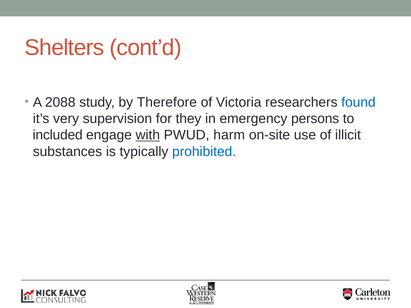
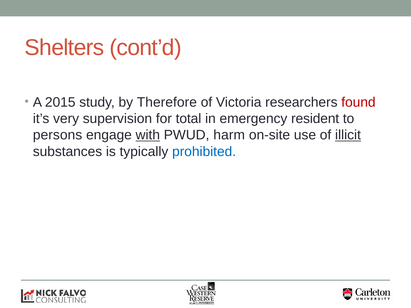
2088: 2088 -> 2015
found colour: blue -> red
they: they -> total
persons: persons -> resident
included: included -> persons
illicit underline: none -> present
